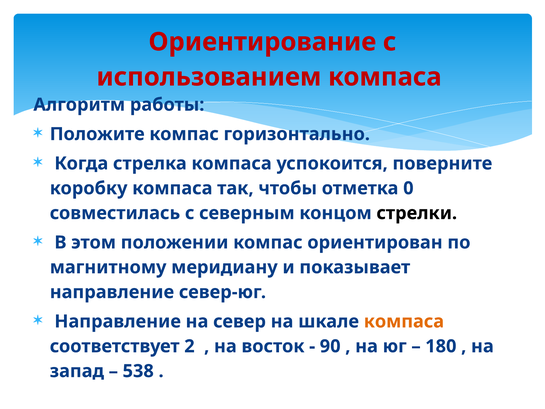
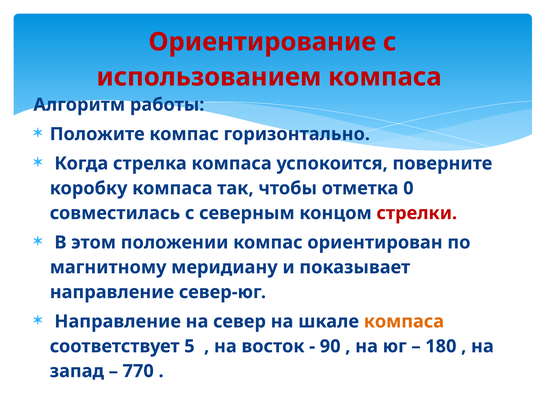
стрелки colour: black -> red
2: 2 -> 5
538: 538 -> 770
